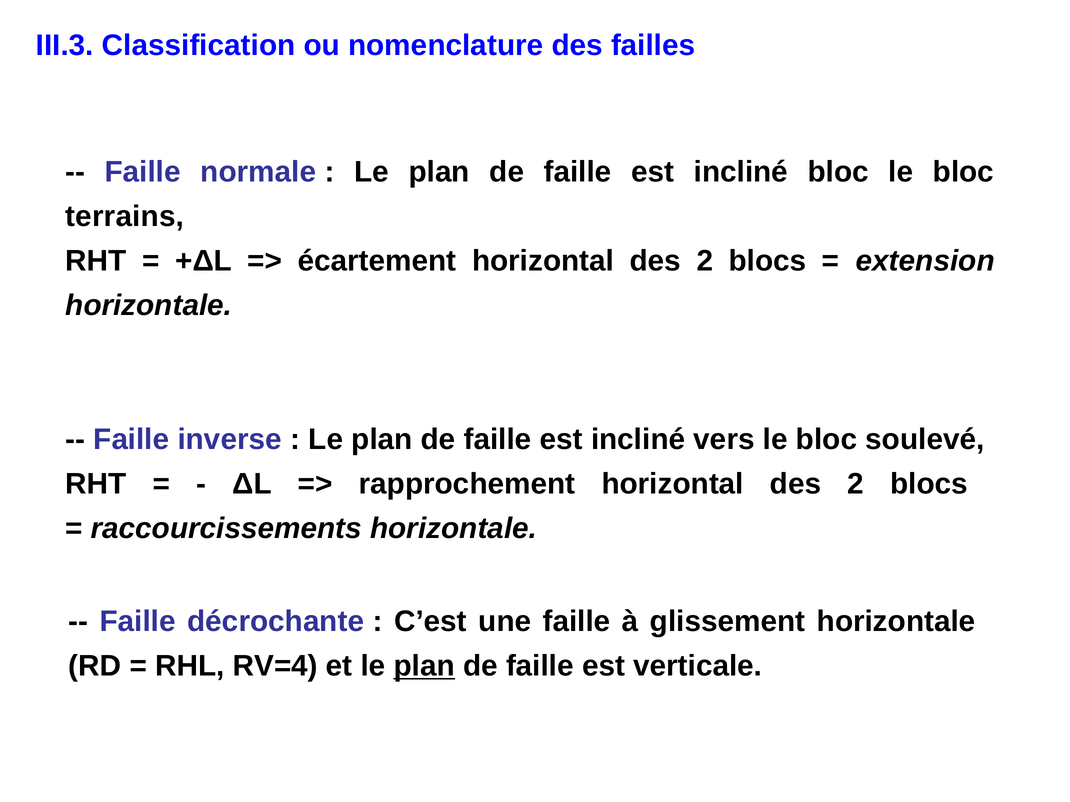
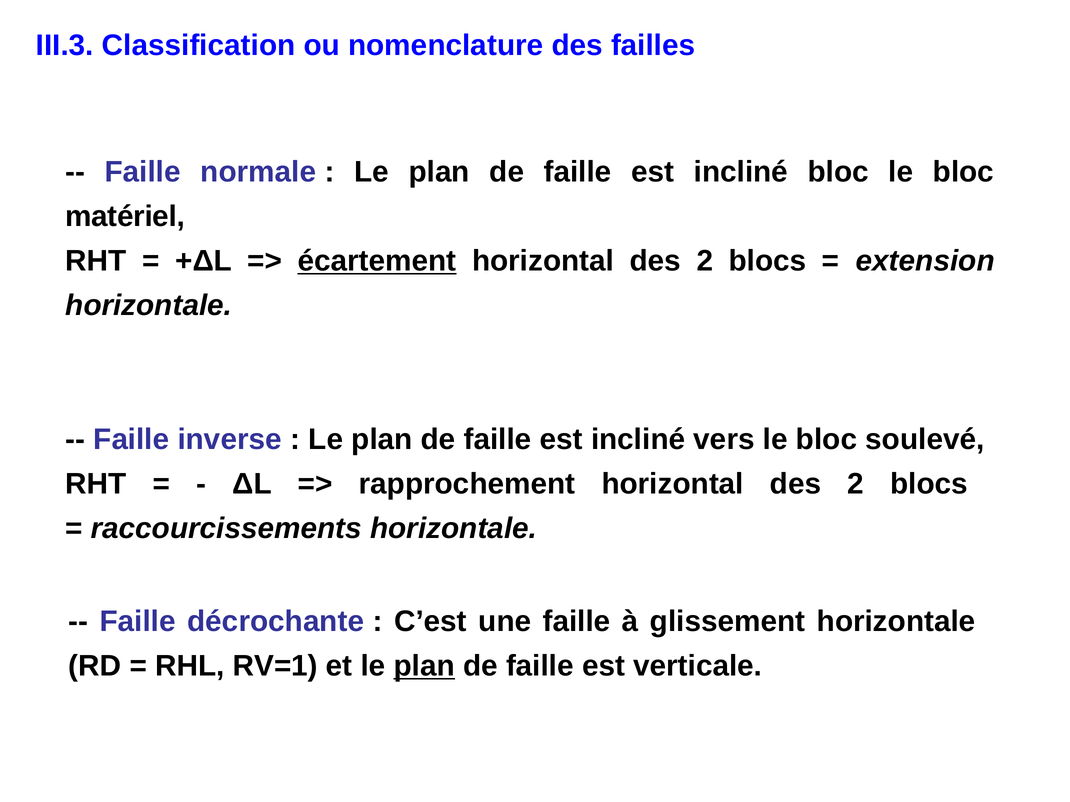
terrains: terrains -> matériel
écartement underline: none -> present
RV=4: RV=4 -> RV=1
